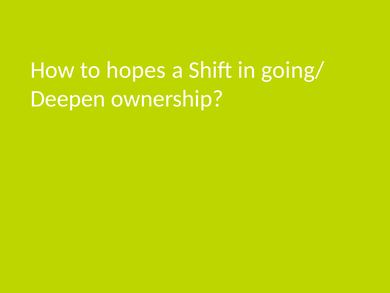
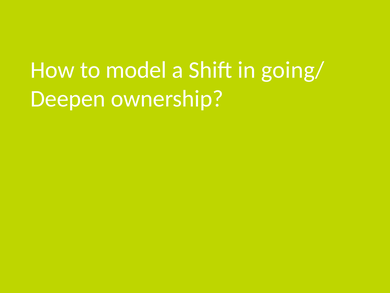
hopes: hopes -> model
